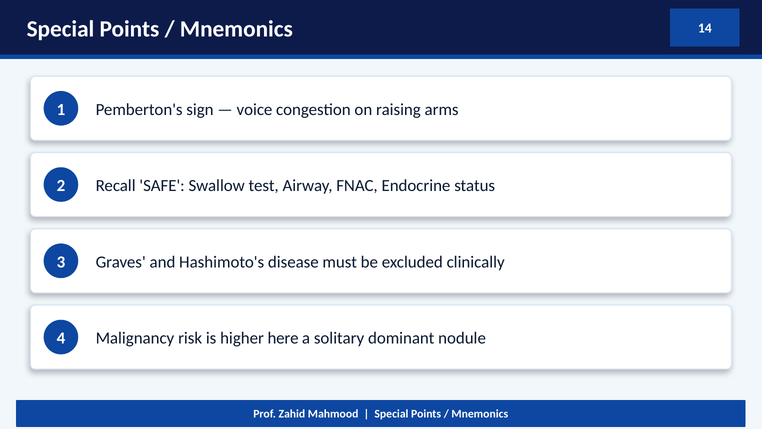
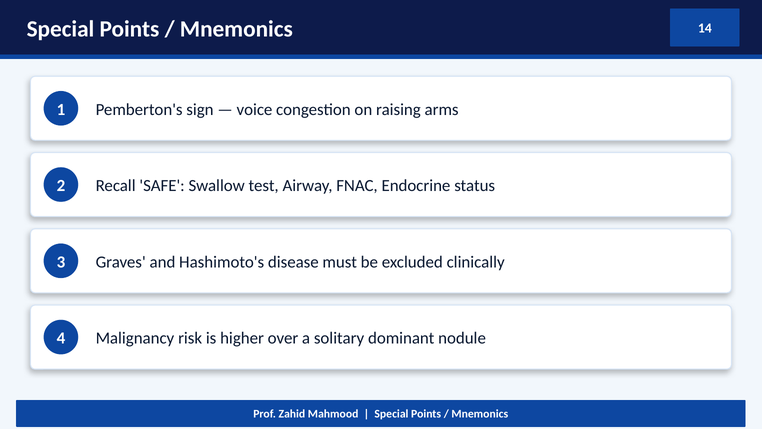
here: here -> over
